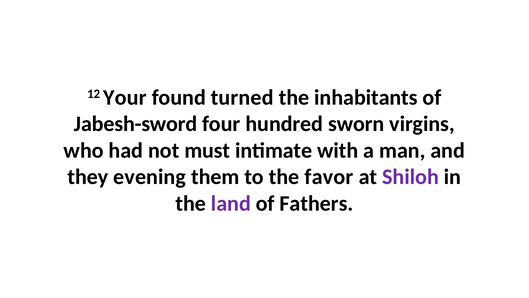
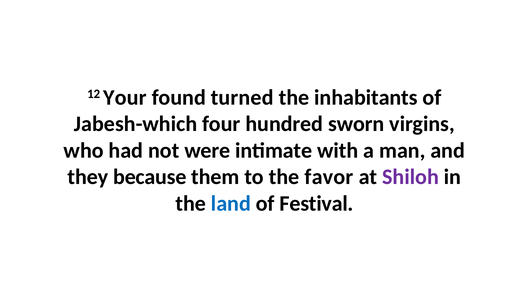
Jabesh-sword: Jabesh-sword -> Jabesh-which
must: must -> were
evening: evening -> because
land colour: purple -> blue
Fathers: Fathers -> Festival
